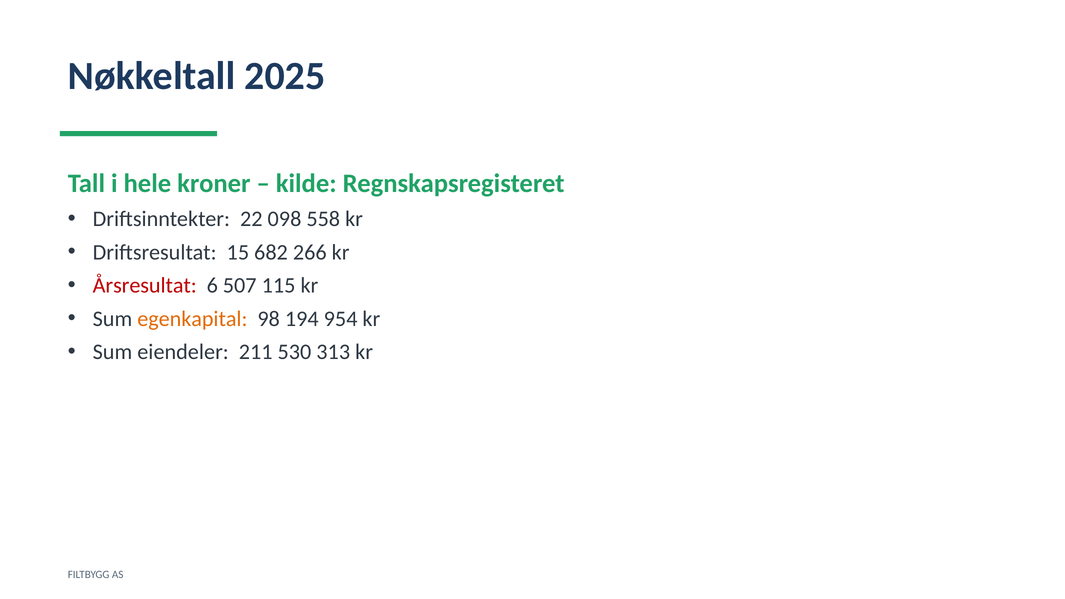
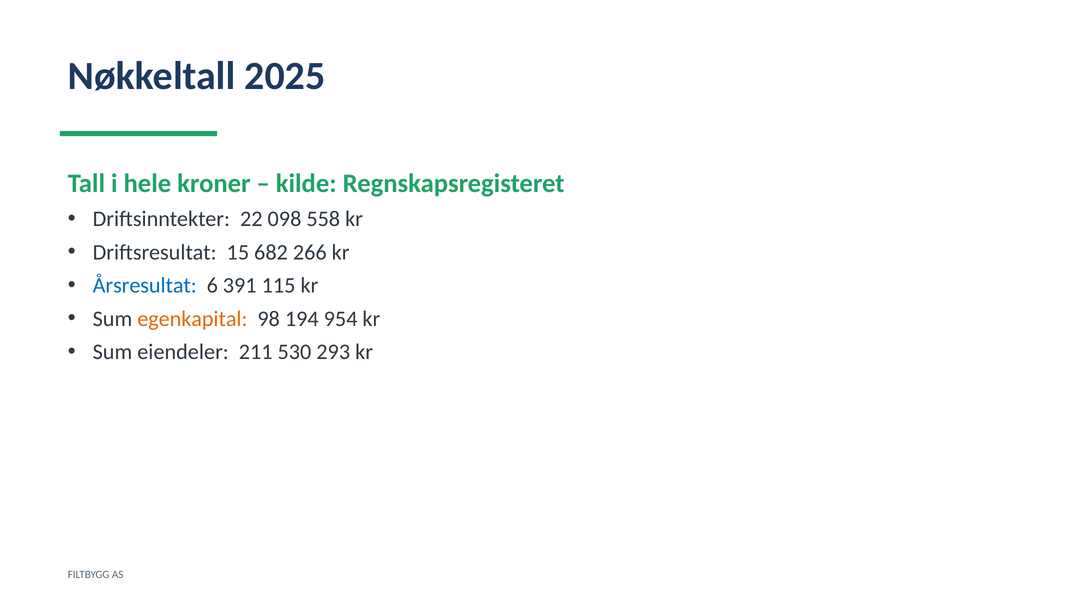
Årsresultat colour: red -> blue
507: 507 -> 391
313: 313 -> 293
